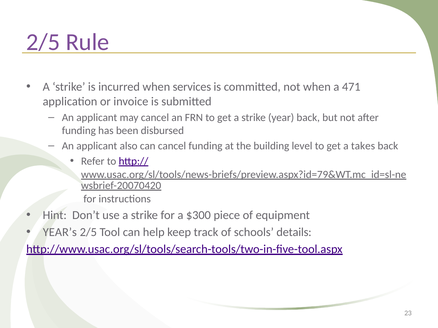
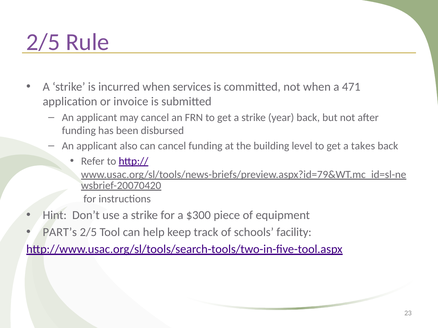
YEAR’s: YEAR’s -> PART’s
details: details -> facility
